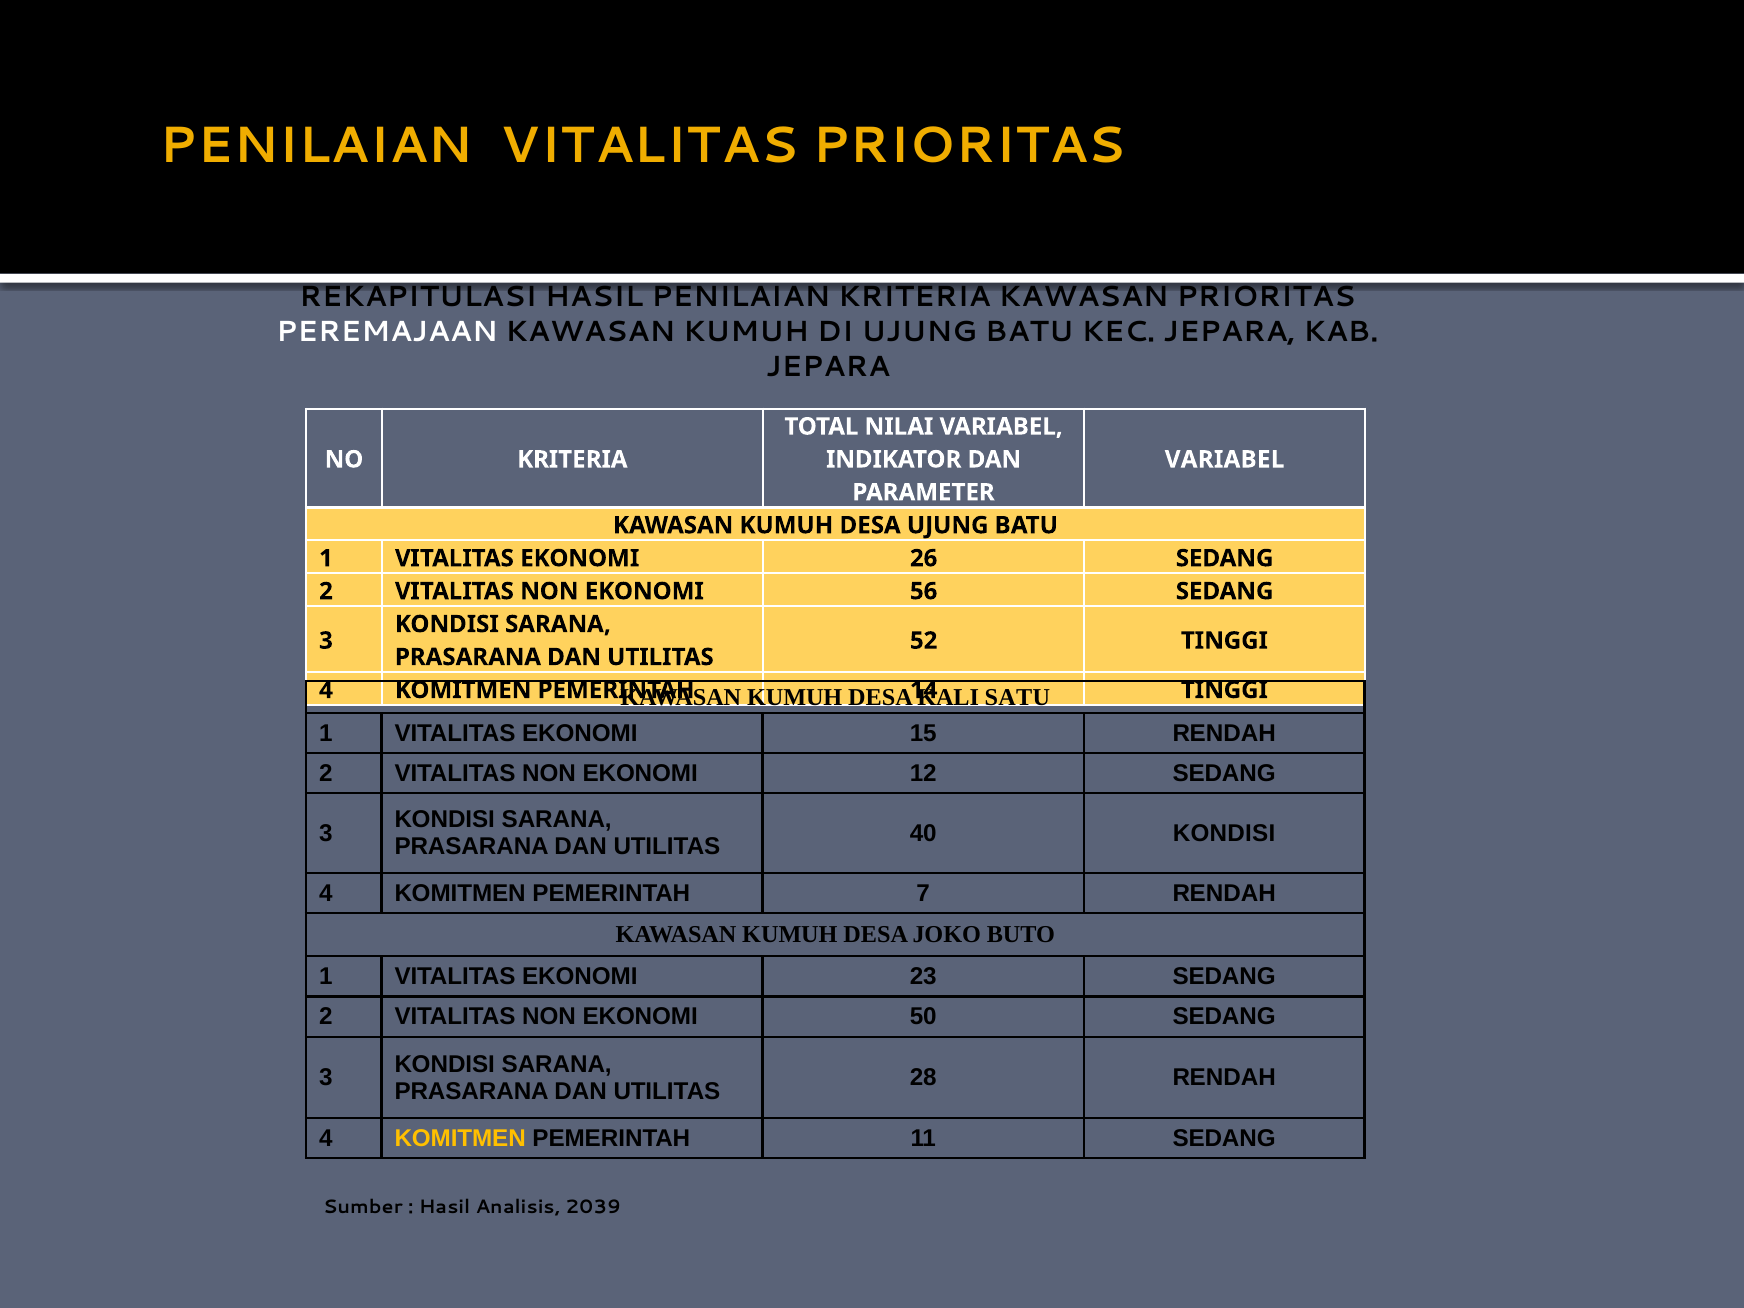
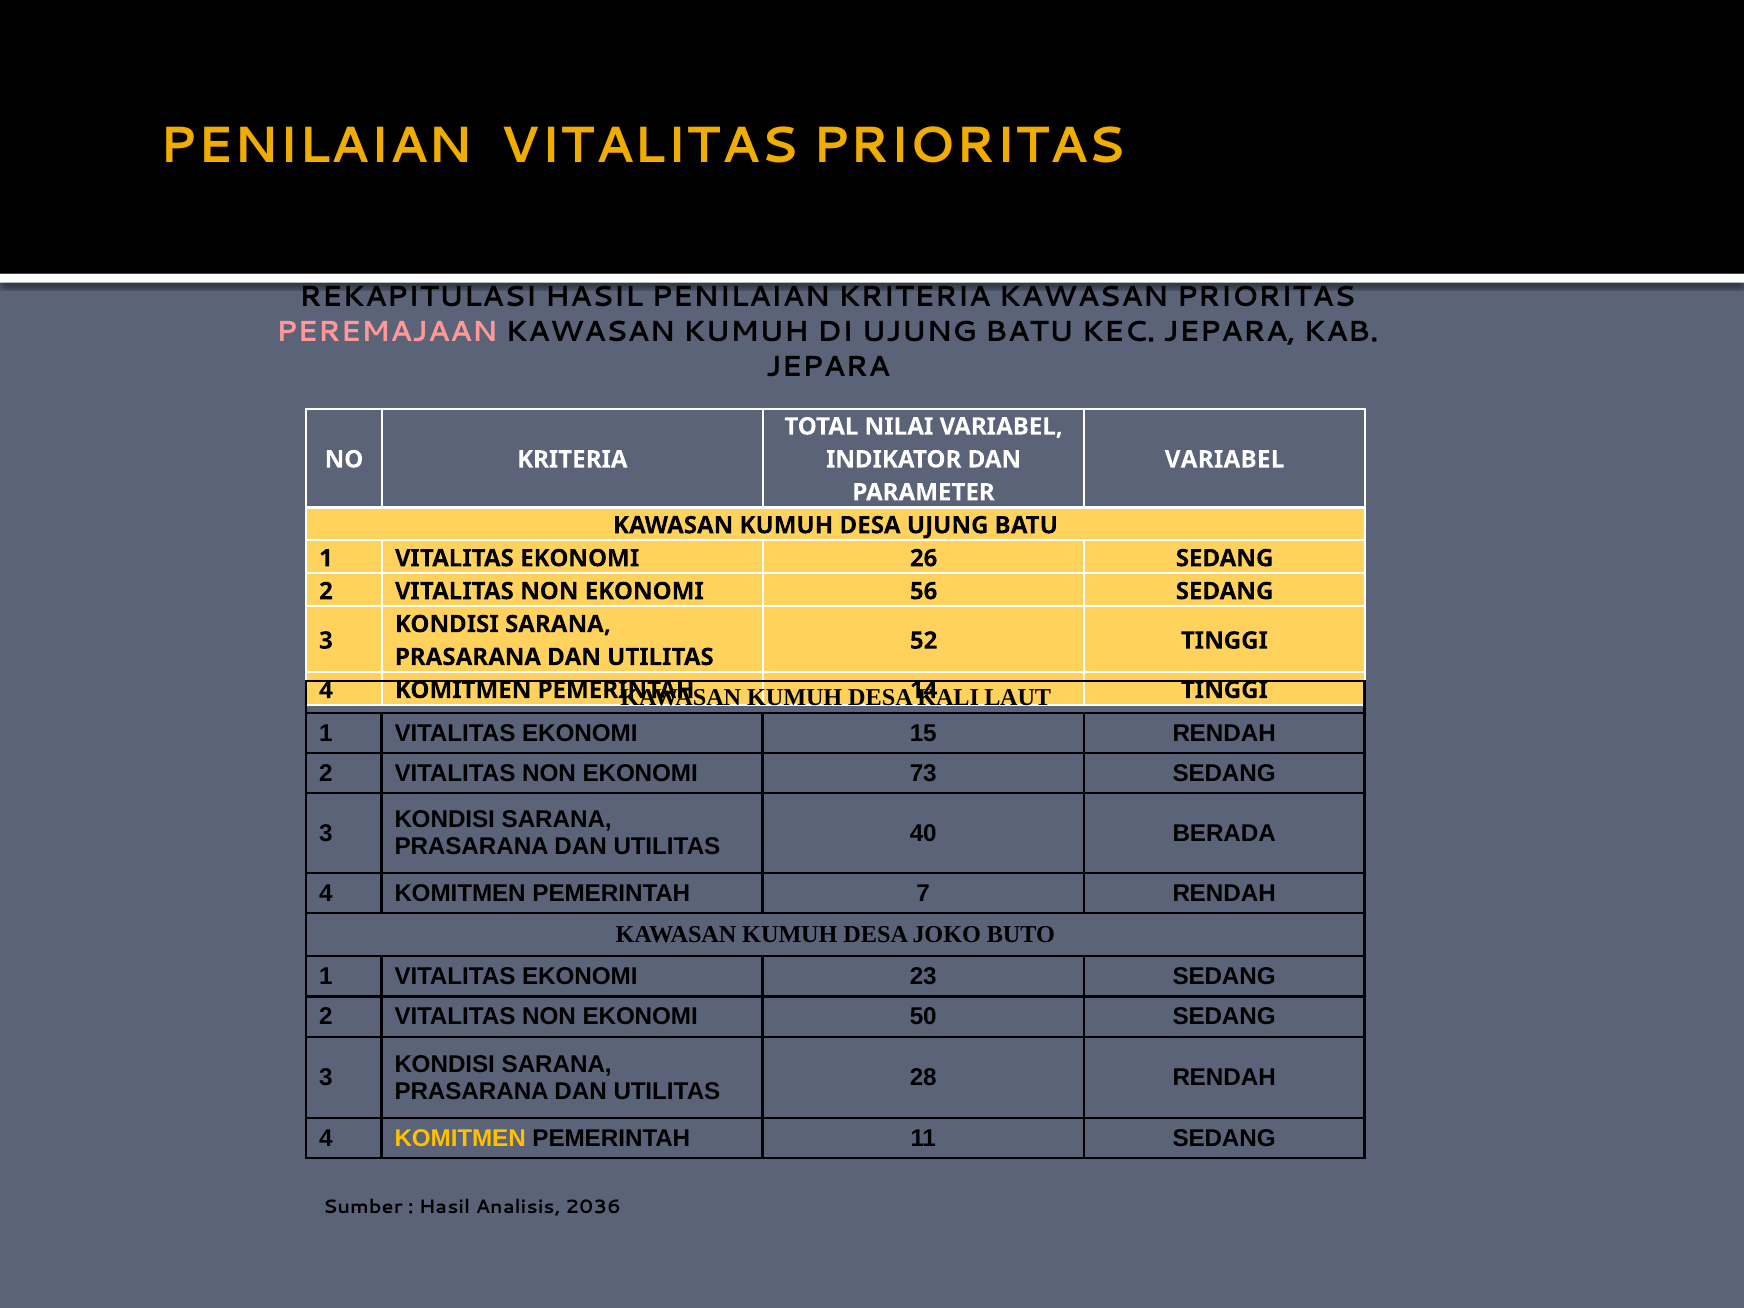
PEREMAJAAN colour: white -> pink
SATU: SATU -> LAUT
12: 12 -> 73
40 KONDISI: KONDISI -> BERADA
2039: 2039 -> 2036
